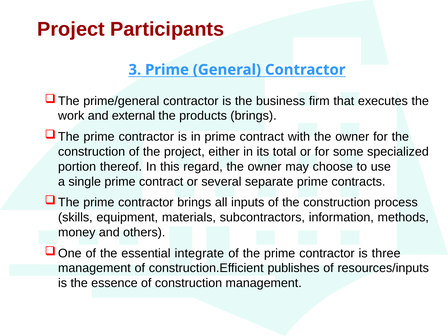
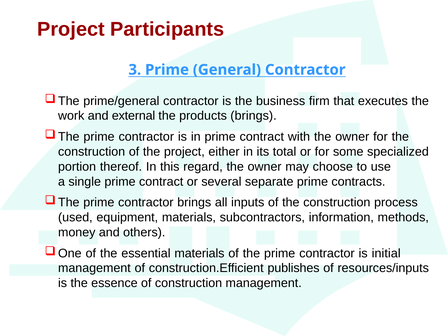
skills: skills -> used
essential integrate: integrate -> materials
three: three -> initial
